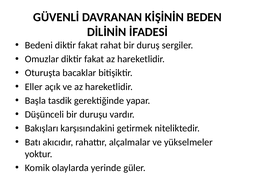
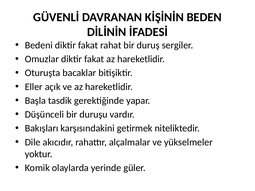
Batı: Batı -> Dile
